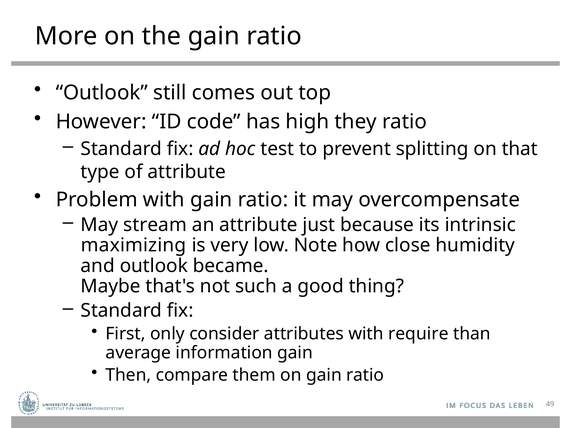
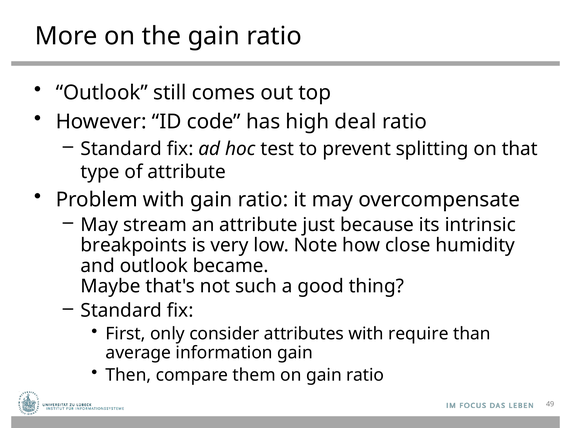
they: they -> deal
maximizing: maximizing -> breakpoints
